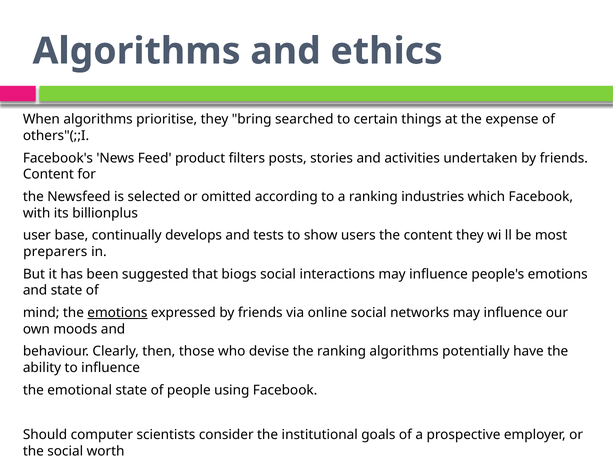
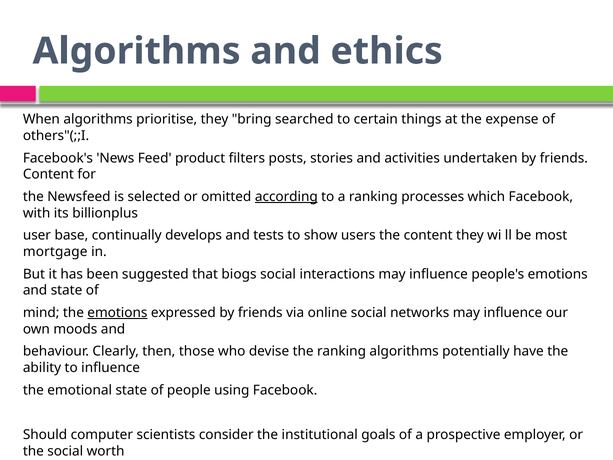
according underline: none -> present
industries: industries -> processes
preparers: preparers -> mortgage
